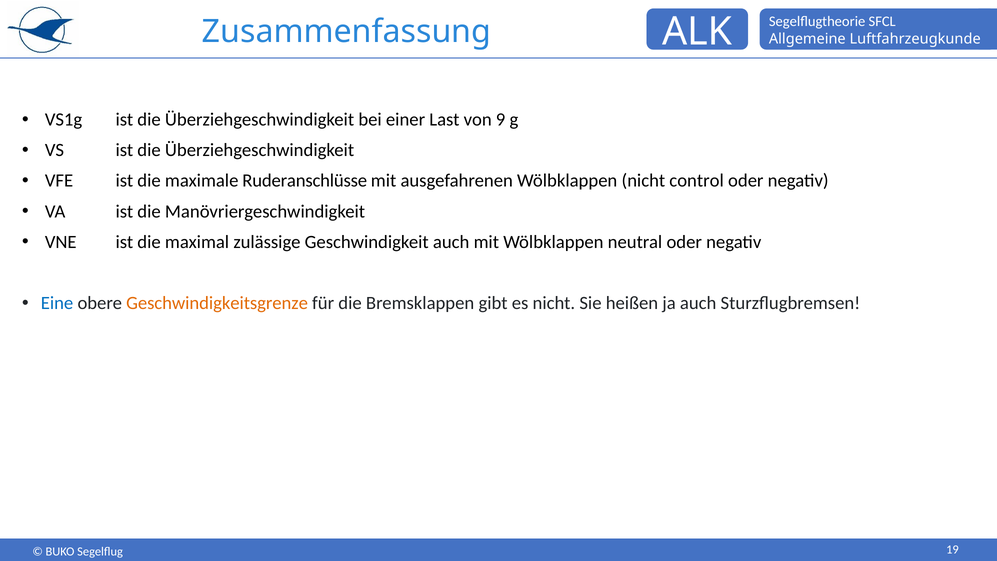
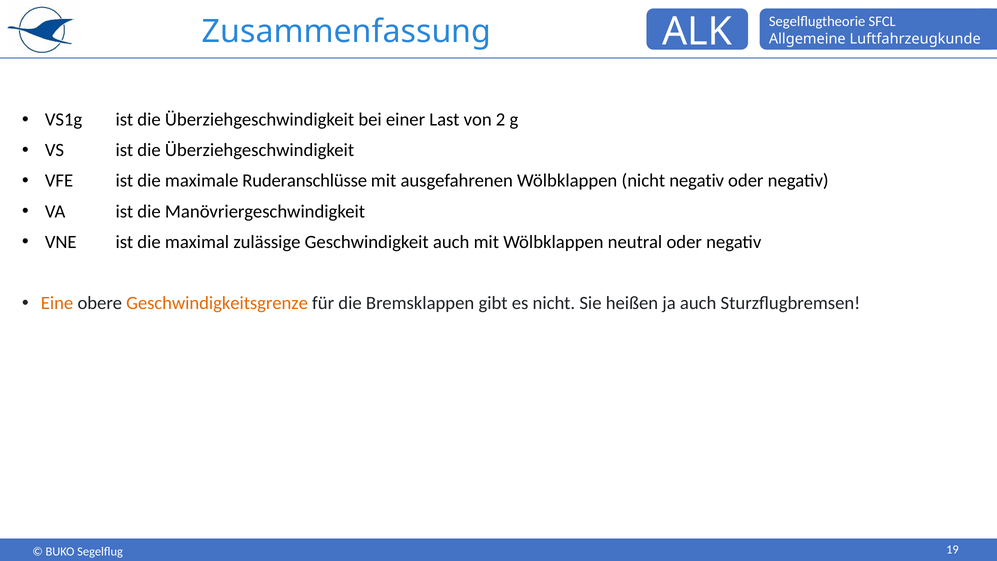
9: 9 -> 2
nicht control: control -> negativ
Eine colour: blue -> orange
